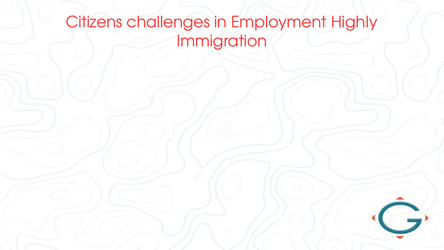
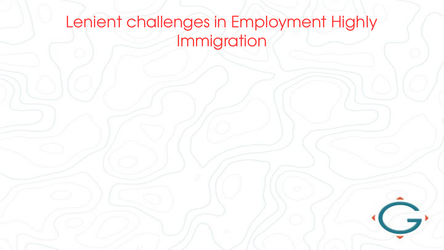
Citizens: Citizens -> Lenient
